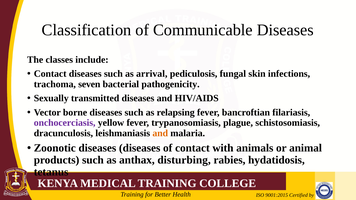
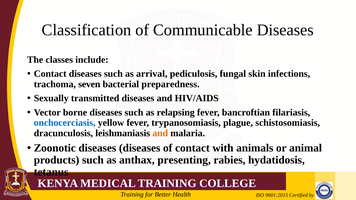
pathogenicity: pathogenicity -> preparedness
onchocerciasis colour: purple -> blue
disturbing: disturbing -> presenting
